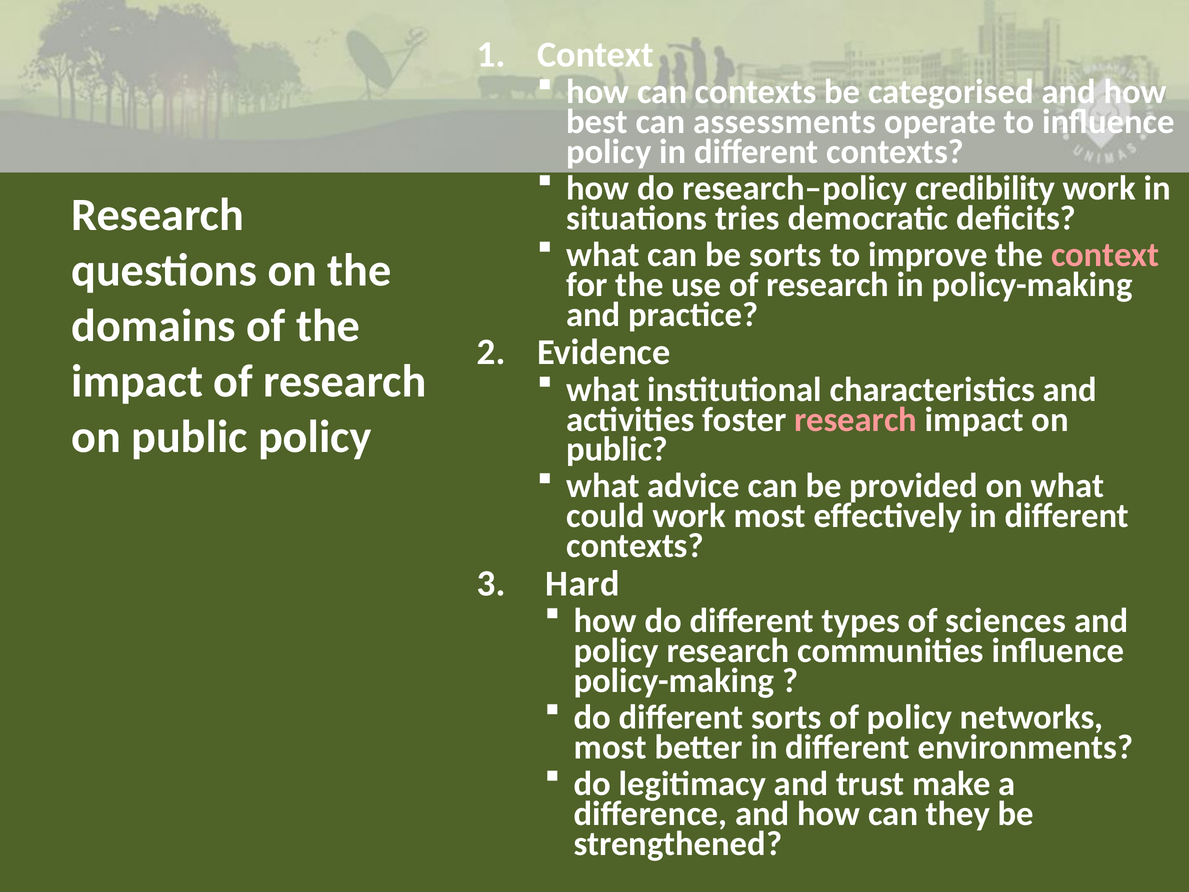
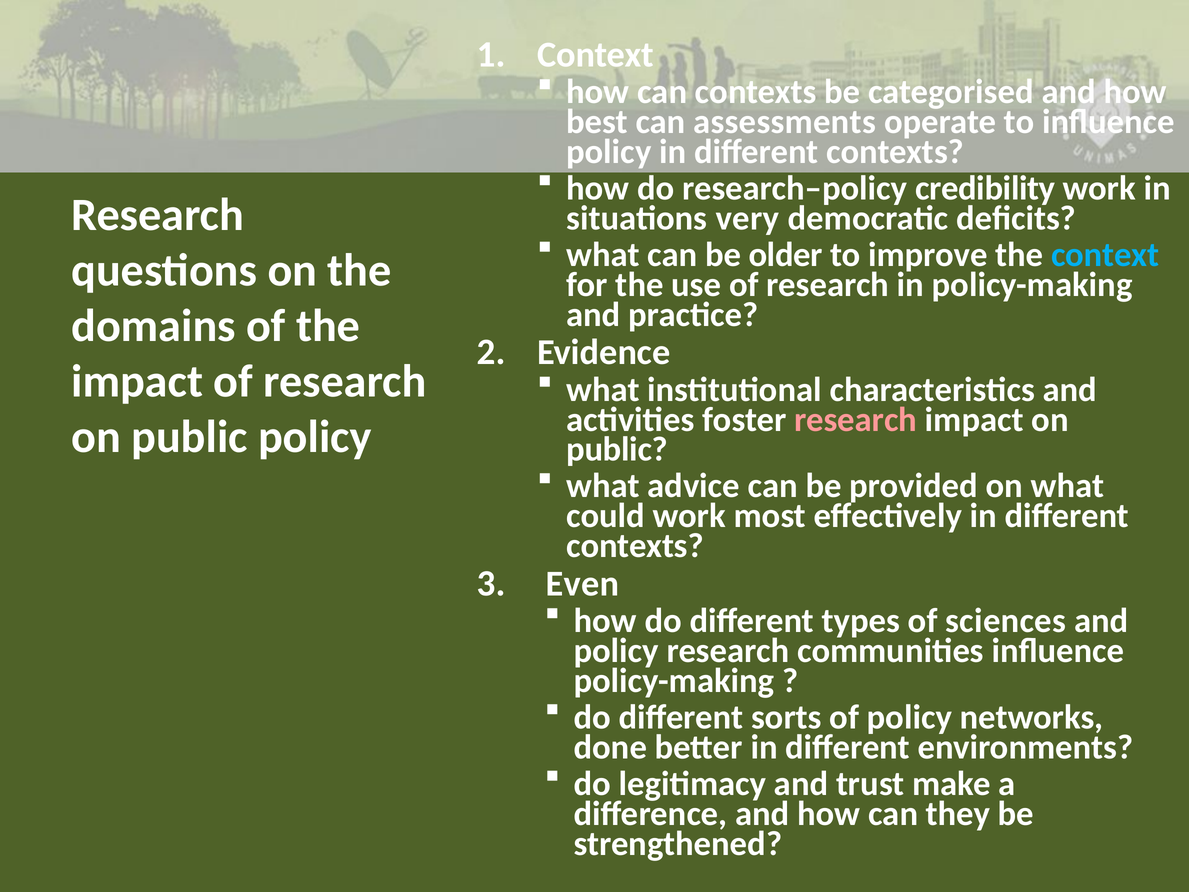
tries: tries -> very
be sorts: sorts -> older
context at (1105, 255) colour: pink -> light blue
Hard: Hard -> Even
most at (610, 747): most -> done
